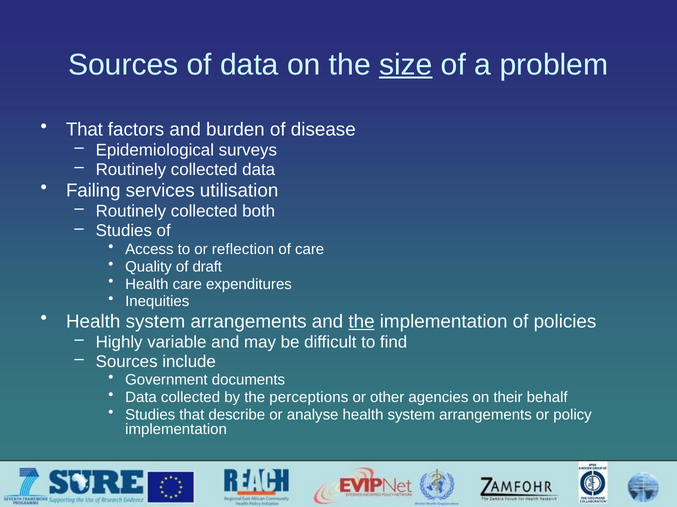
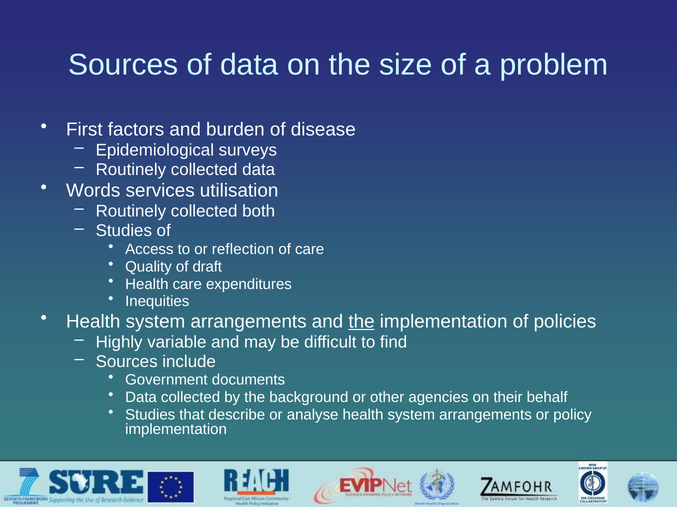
size underline: present -> none
That at (84, 130): That -> First
Failing: Failing -> Words
perceptions: perceptions -> background
